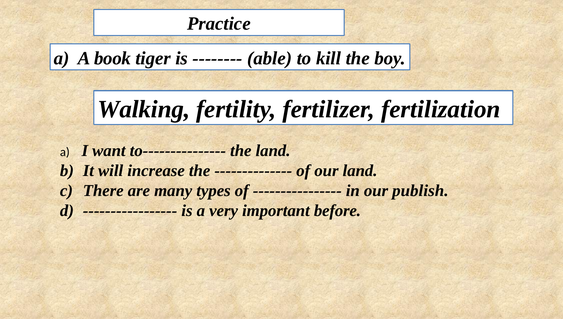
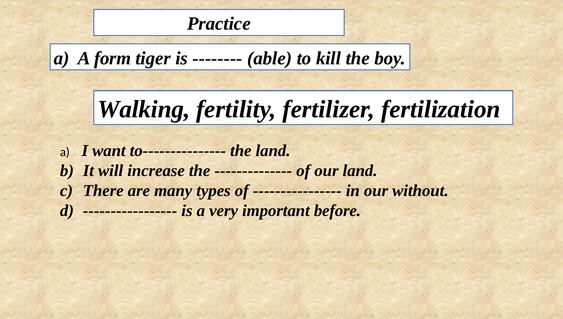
book: book -> form
publish: publish -> without
